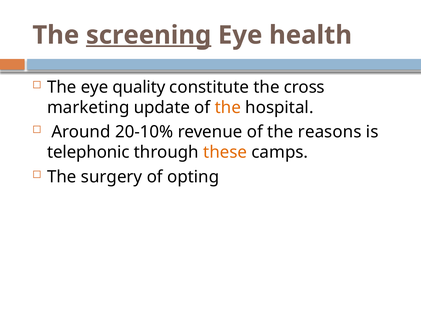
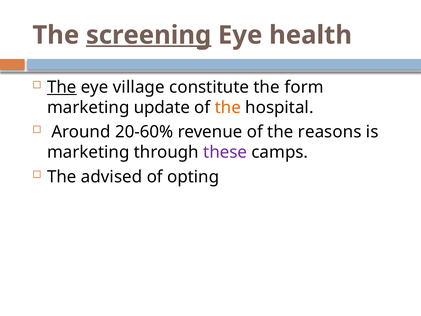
The at (62, 87) underline: none -> present
quality: quality -> village
cross: cross -> form
20-10%: 20-10% -> 20-60%
telephonic at (88, 152): telephonic -> marketing
these colour: orange -> purple
surgery: surgery -> advised
